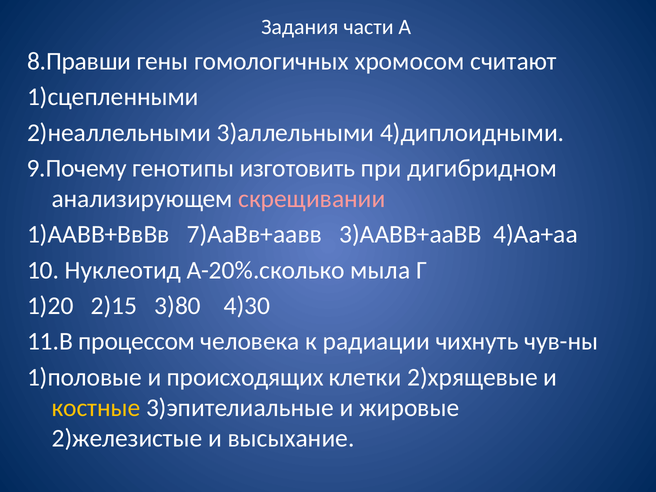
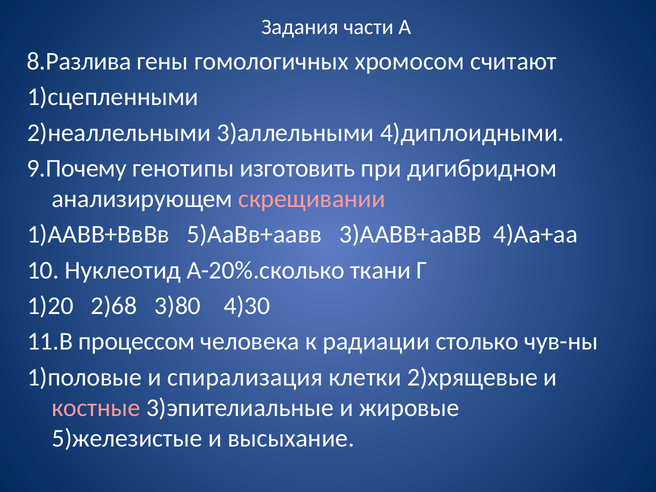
8.Правши: 8.Правши -> 8.Разлива
7)АаВв+аавв: 7)АаВв+аавв -> 5)АаВв+аавв
мыла: мыла -> ткани
2)15: 2)15 -> 2)68
чихнуть: чихнуть -> столько
происходящих: происходящих -> спирализация
костные colour: yellow -> pink
2)железистые: 2)железистые -> 5)железистые
